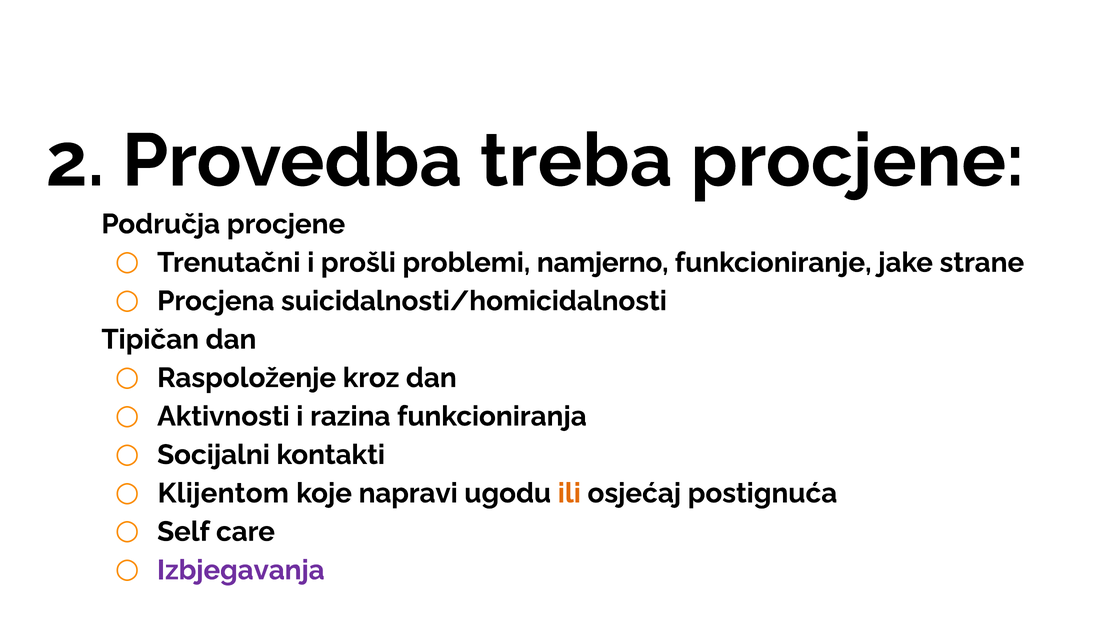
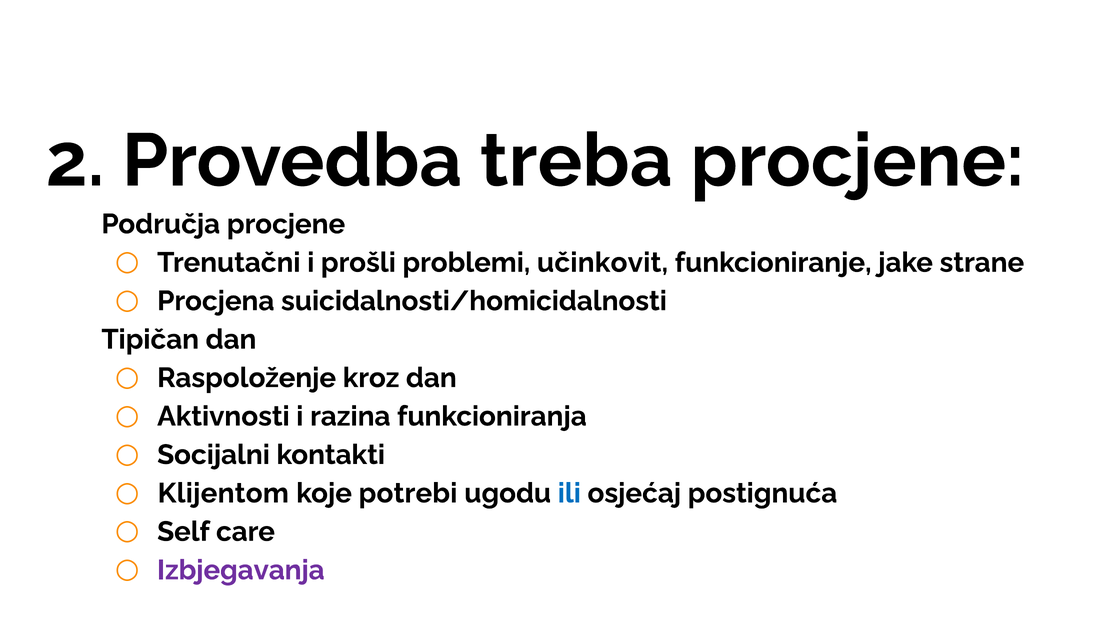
namjerno: namjerno -> učinkovit
napravi: napravi -> potrebi
ili colour: orange -> blue
